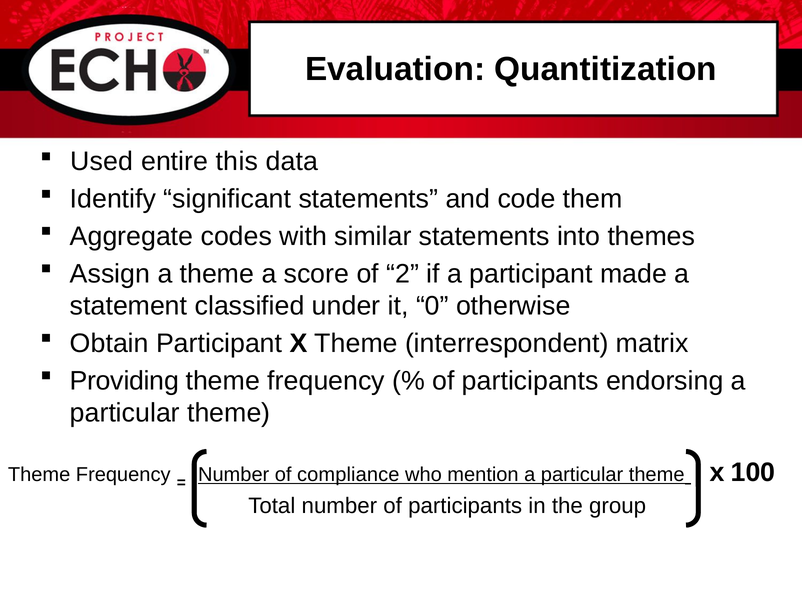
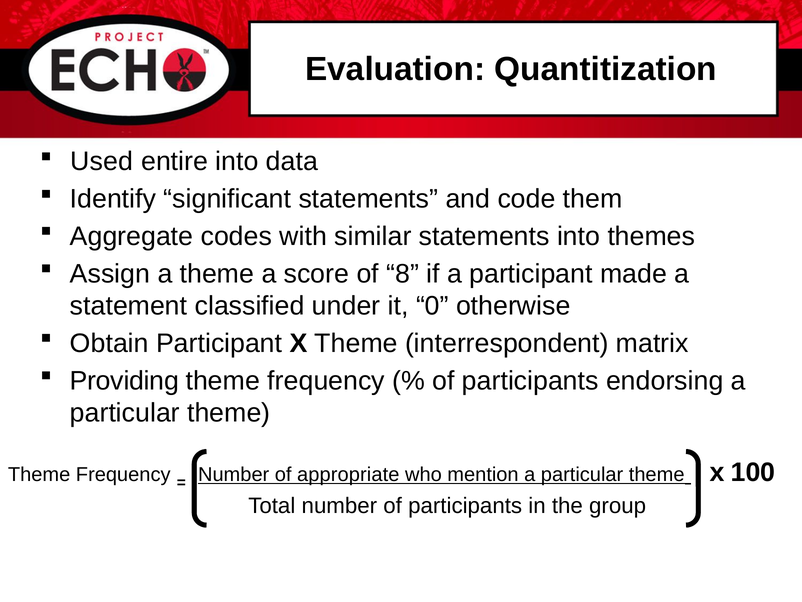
entire this: this -> into
2: 2 -> 8
compliance: compliance -> appropriate
